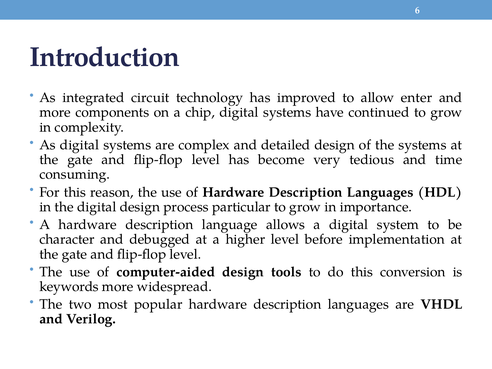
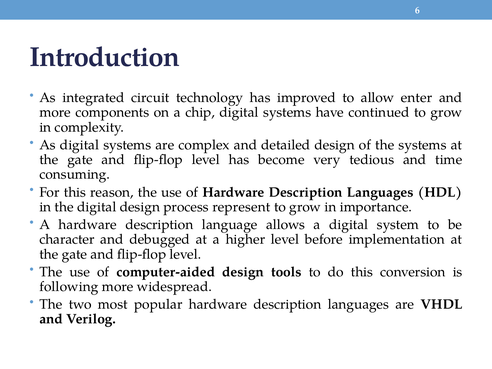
particular: particular -> represent
keywords: keywords -> following
